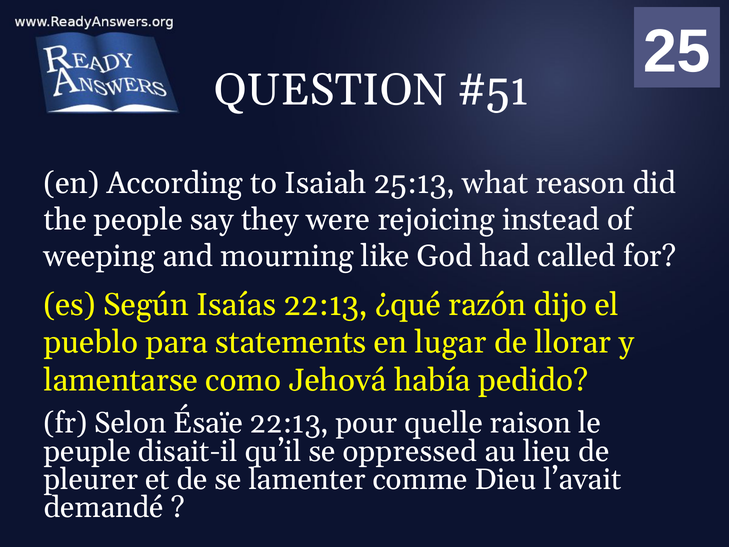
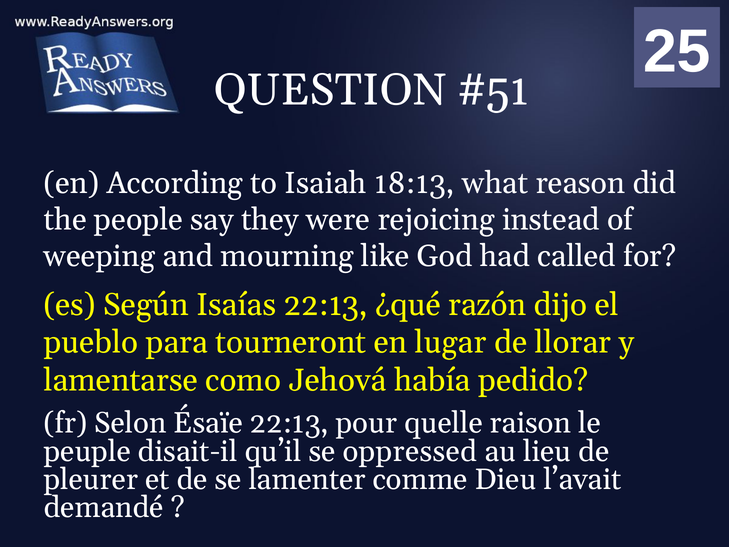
25:13: 25:13 -> 18:13
statements: statements -> tourneront
